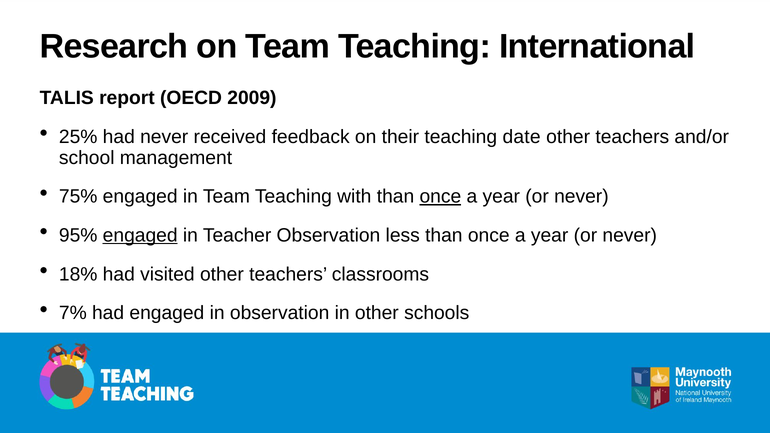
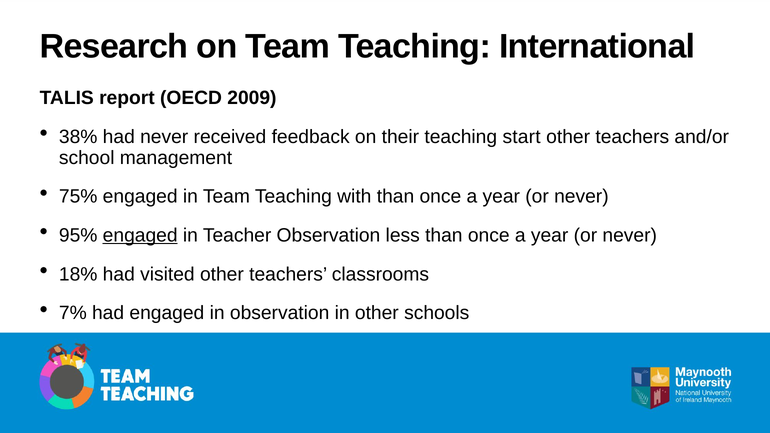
25%: 25% -> 38%
date: date -> start
once at (440, 197) underline: present -> none
